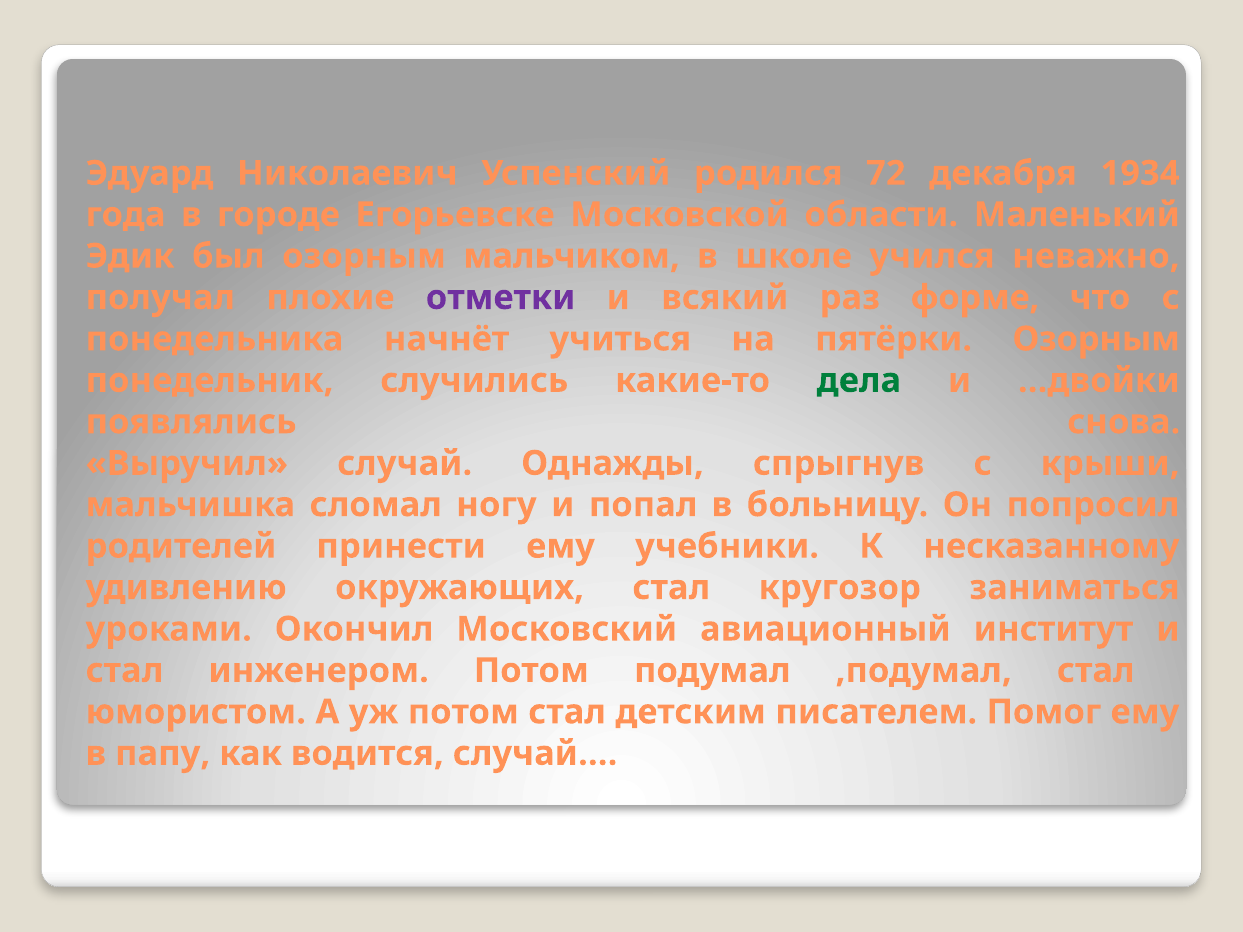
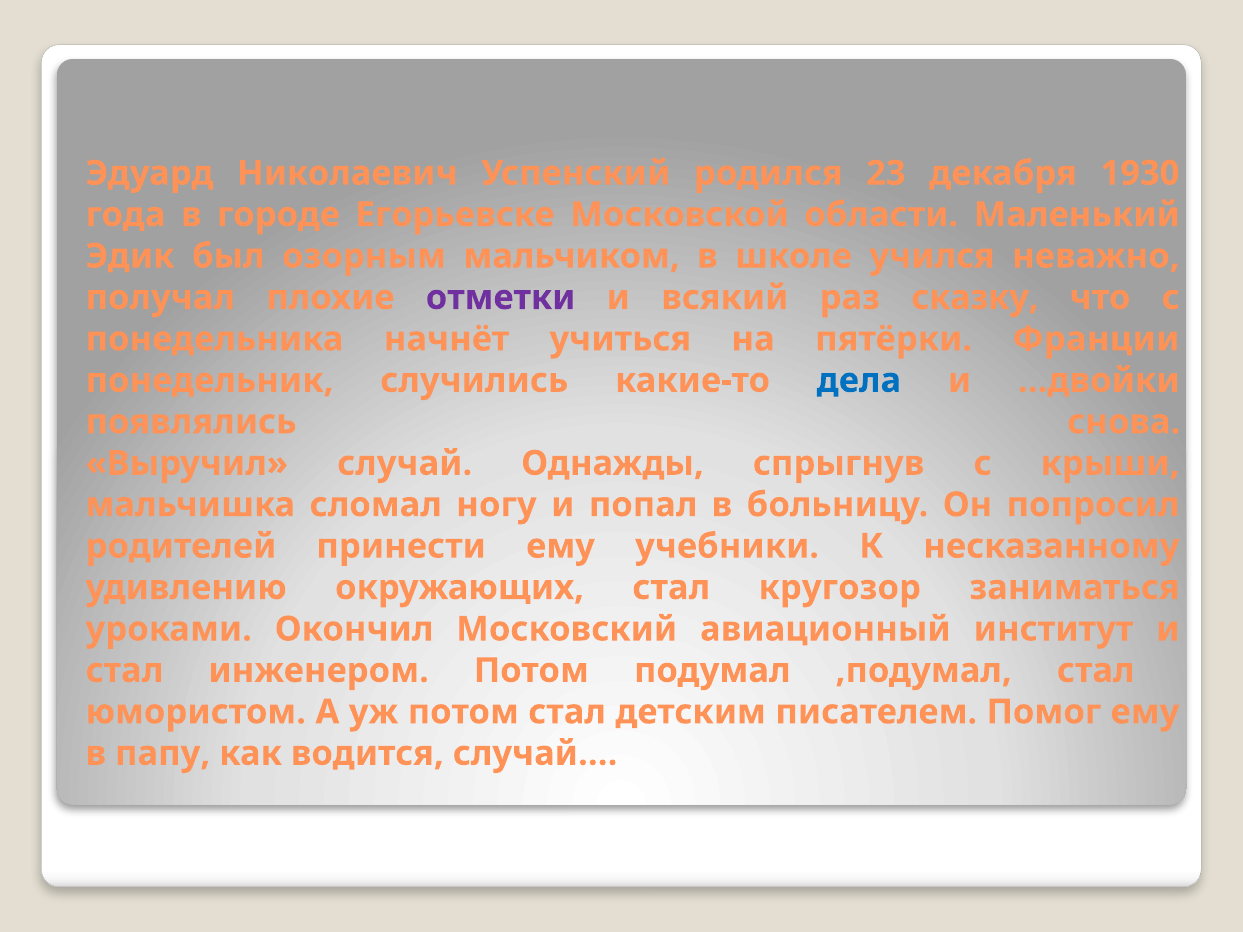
72: 72 -> 23
1934: 1934 -> 1930
форме: форме -> сказку
пятёрки Озорным: Озорным -> Франции
дела colour: green -> blue
